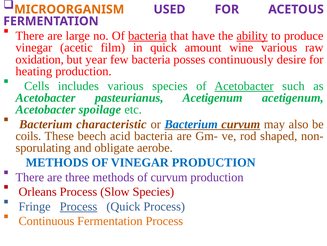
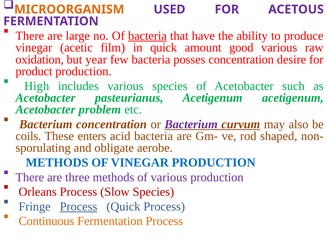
ability underline: present -> none
wine: wine -> good
posses continuously: continuously -> concentration
heating: heating -> product
Cells: Cells -> High
Acetobacter at (244, 86) underline: present -> none
spoilage: spoilage -> problem
Bacterium characteristic: characteristic -> concentration
Bacterium at (191, 124) colour: blue -> purple
beech: beech -> enters
of curvum: curvum -> various
